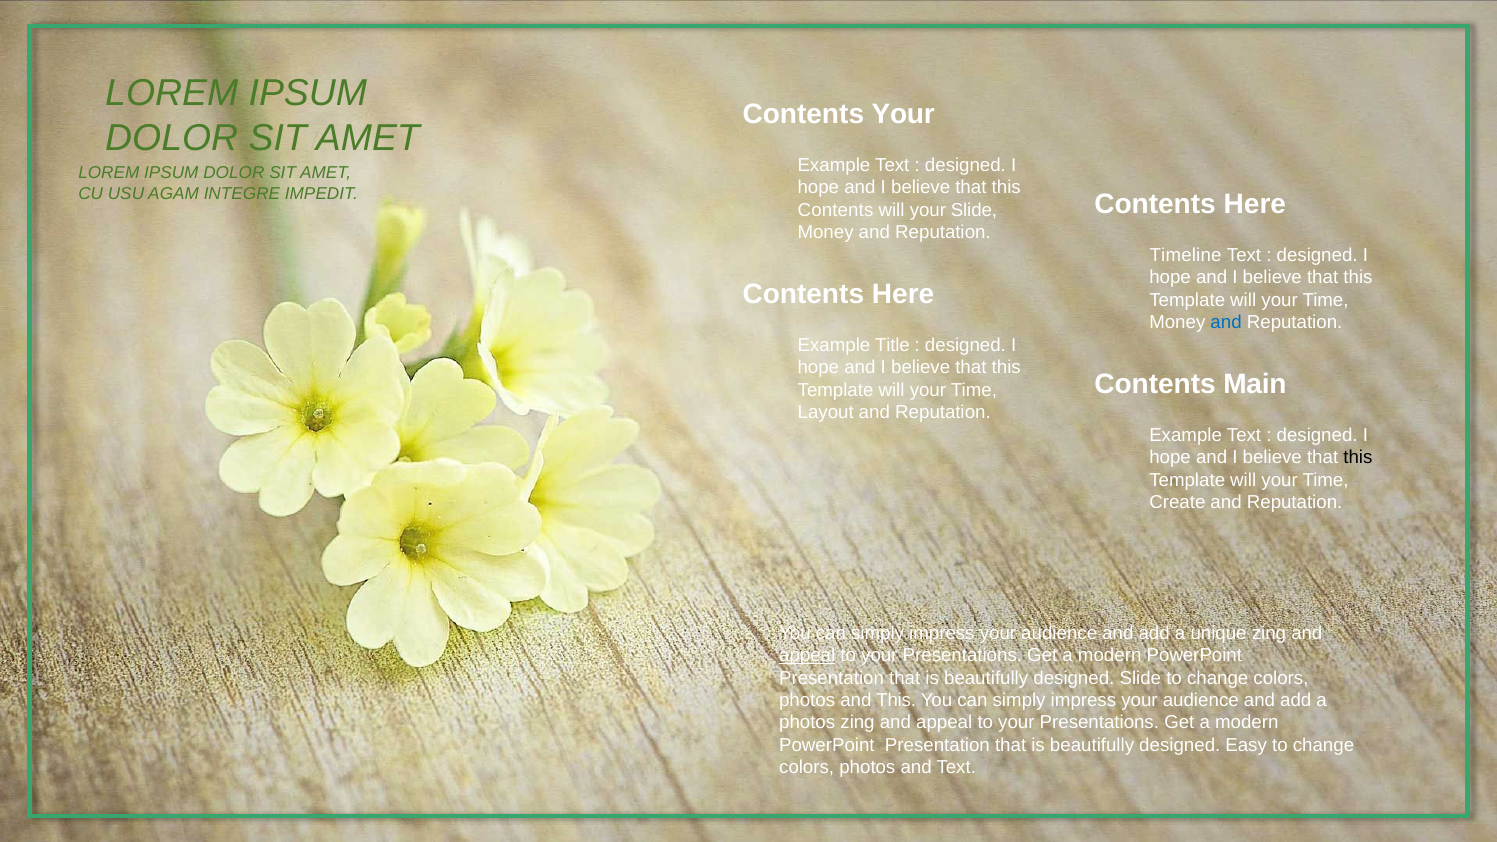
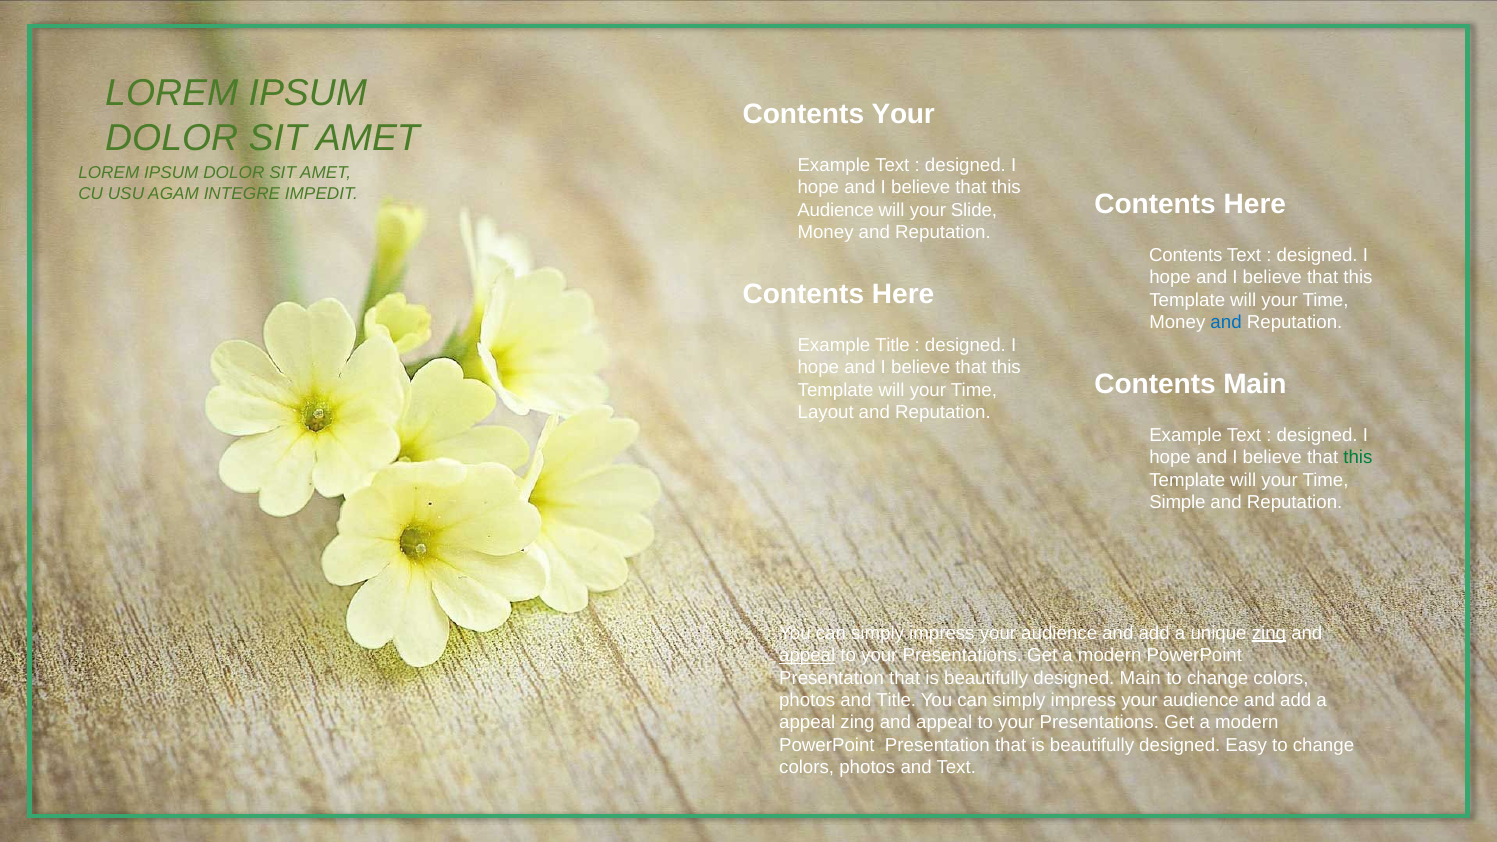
Contents at (836, 210): Contents -> Audience
Timeline at (1186, 255): Timeline -> Contents
this at (1358, 457) colour: black -> green
Create: Create -> Simple
zing at (1269, 633) underline: none -> present
designed Slide: Slide -> Main
and This: This -> Title
photos at (807, 723): photos -> appeal
